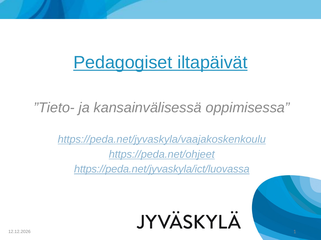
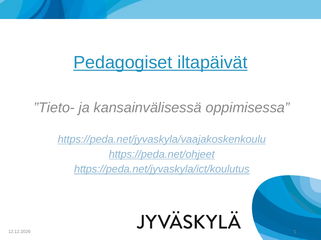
https://peda.net/jyvaskyla/ict/luovassa: https://peda.net/jyvaskyla/ict/luovassa -> https://peda.net/jyvaskyla/ict/koulutus
